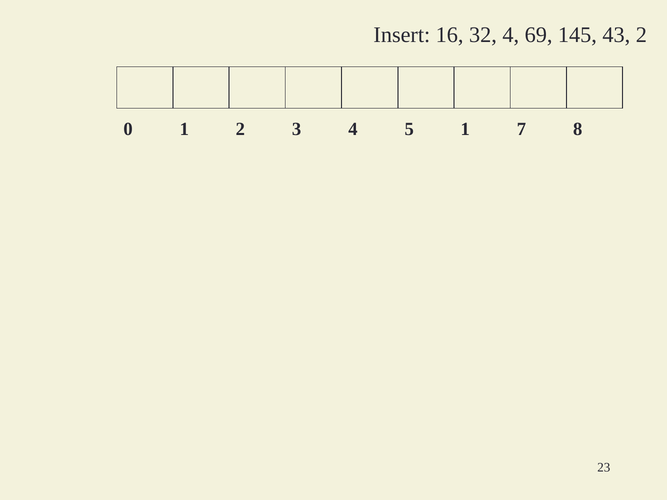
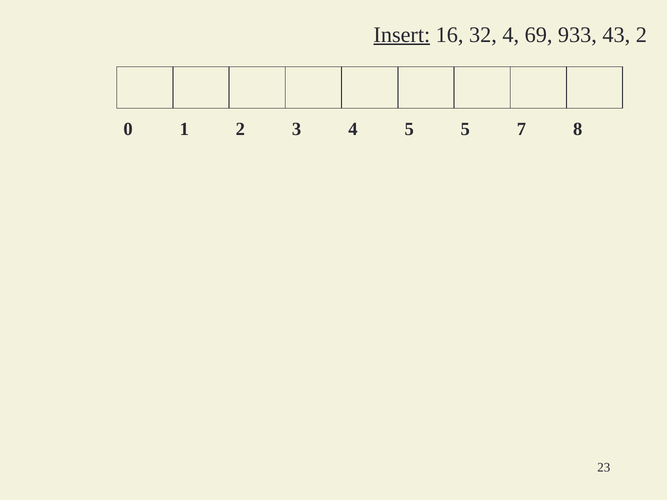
Insert underline: none -> present
145: 145 -> 933
5 1: 1 -> 5
